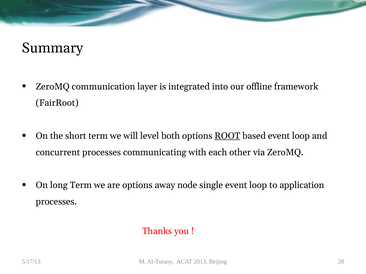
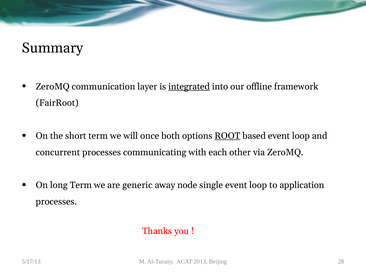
integrated underline: none -> present
level: level -> once
are options: options -> generic
